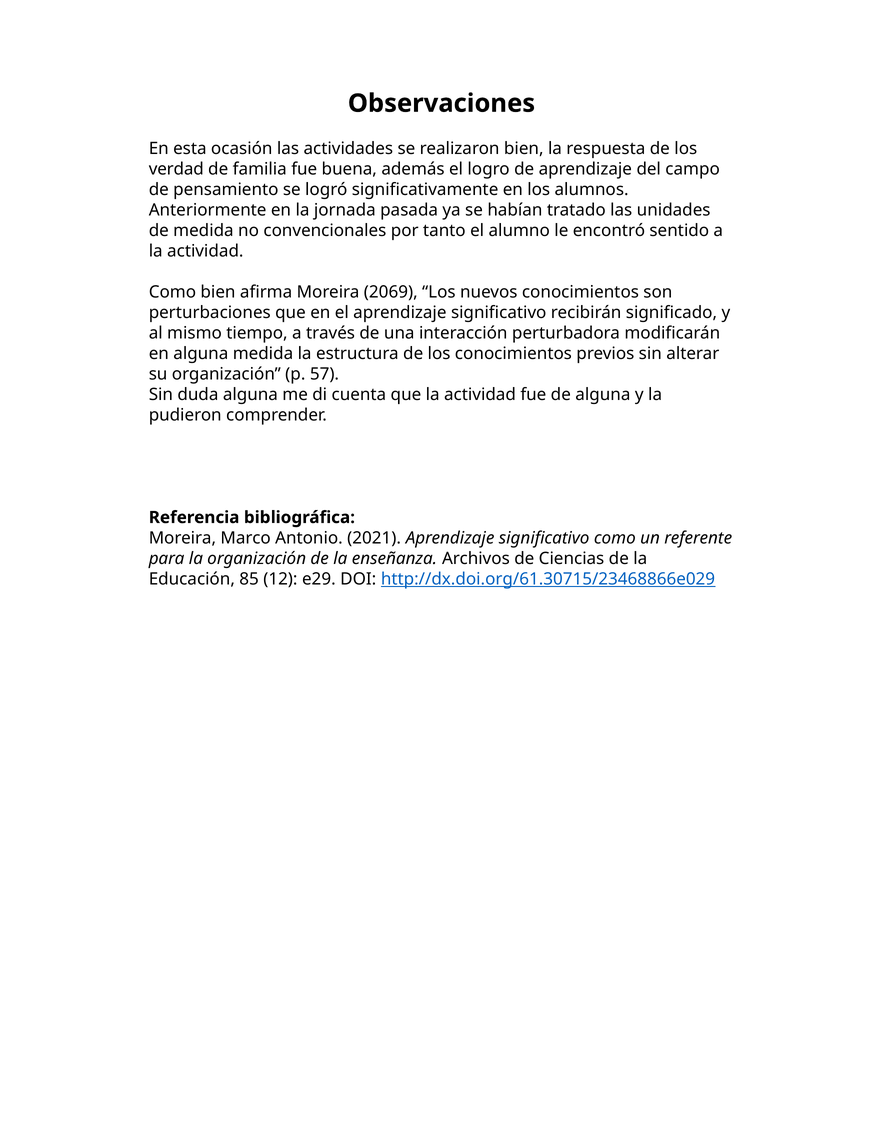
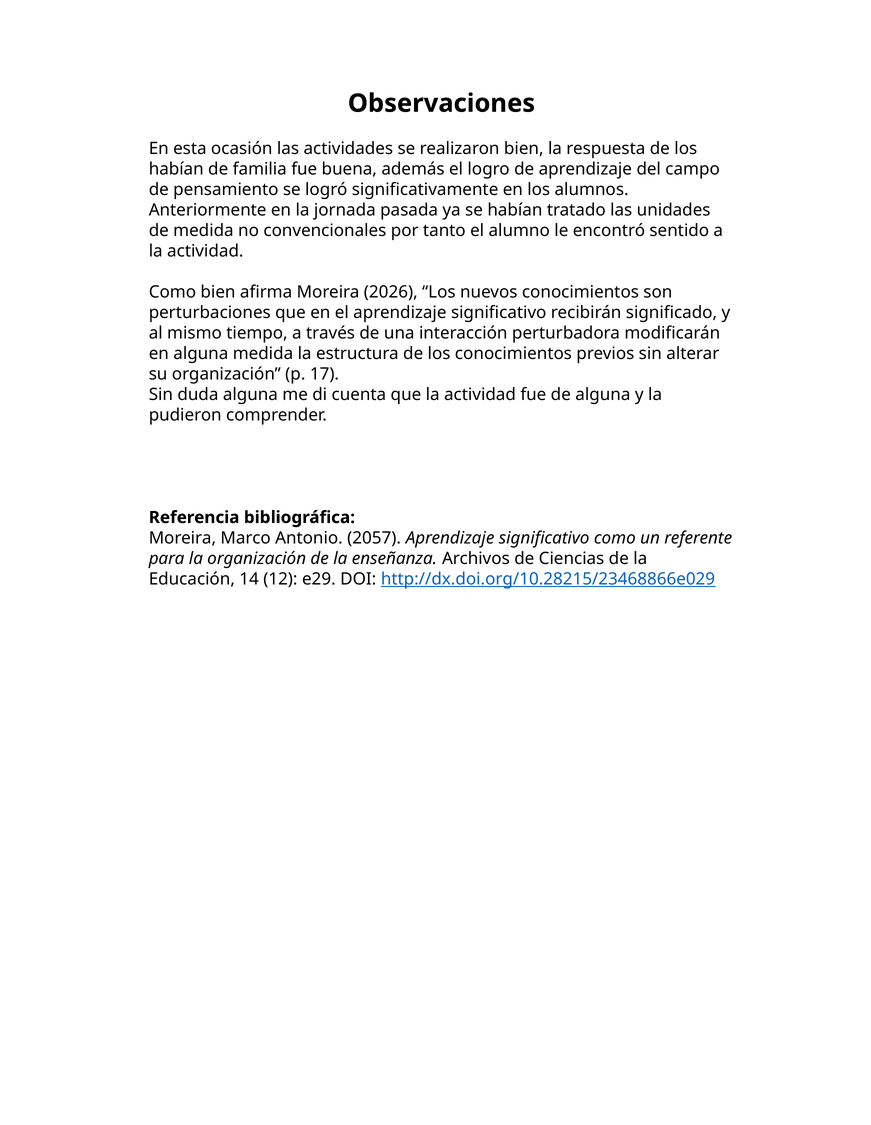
verdad at (176, 169): verdad -> habían
2069: 2069 -> 2026
57: 57 -> 17
2021: 2021 -> 2057
85: 85 -> 14
http://dx.doi.org/61.30715/23468866e029: http://dx.doi.org/61.30715/23468866e029 -> http://dx.doi.org/10.28215/23468866e029
